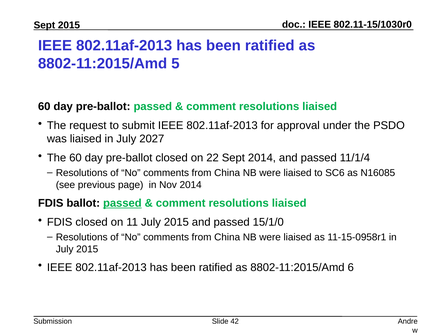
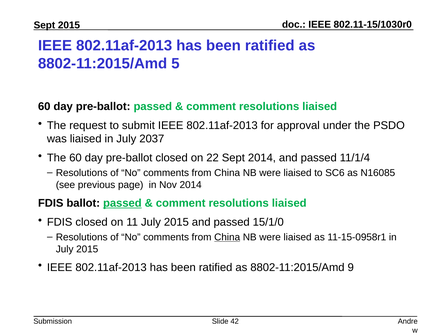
2027: 2027 -> 2037
China at (227, 237) underline: none -> present
6: 6 -> 9
